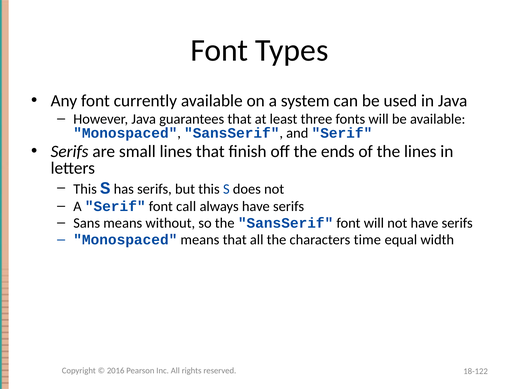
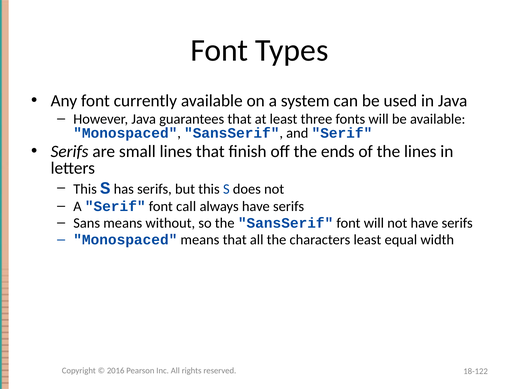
characters time: time -> least
